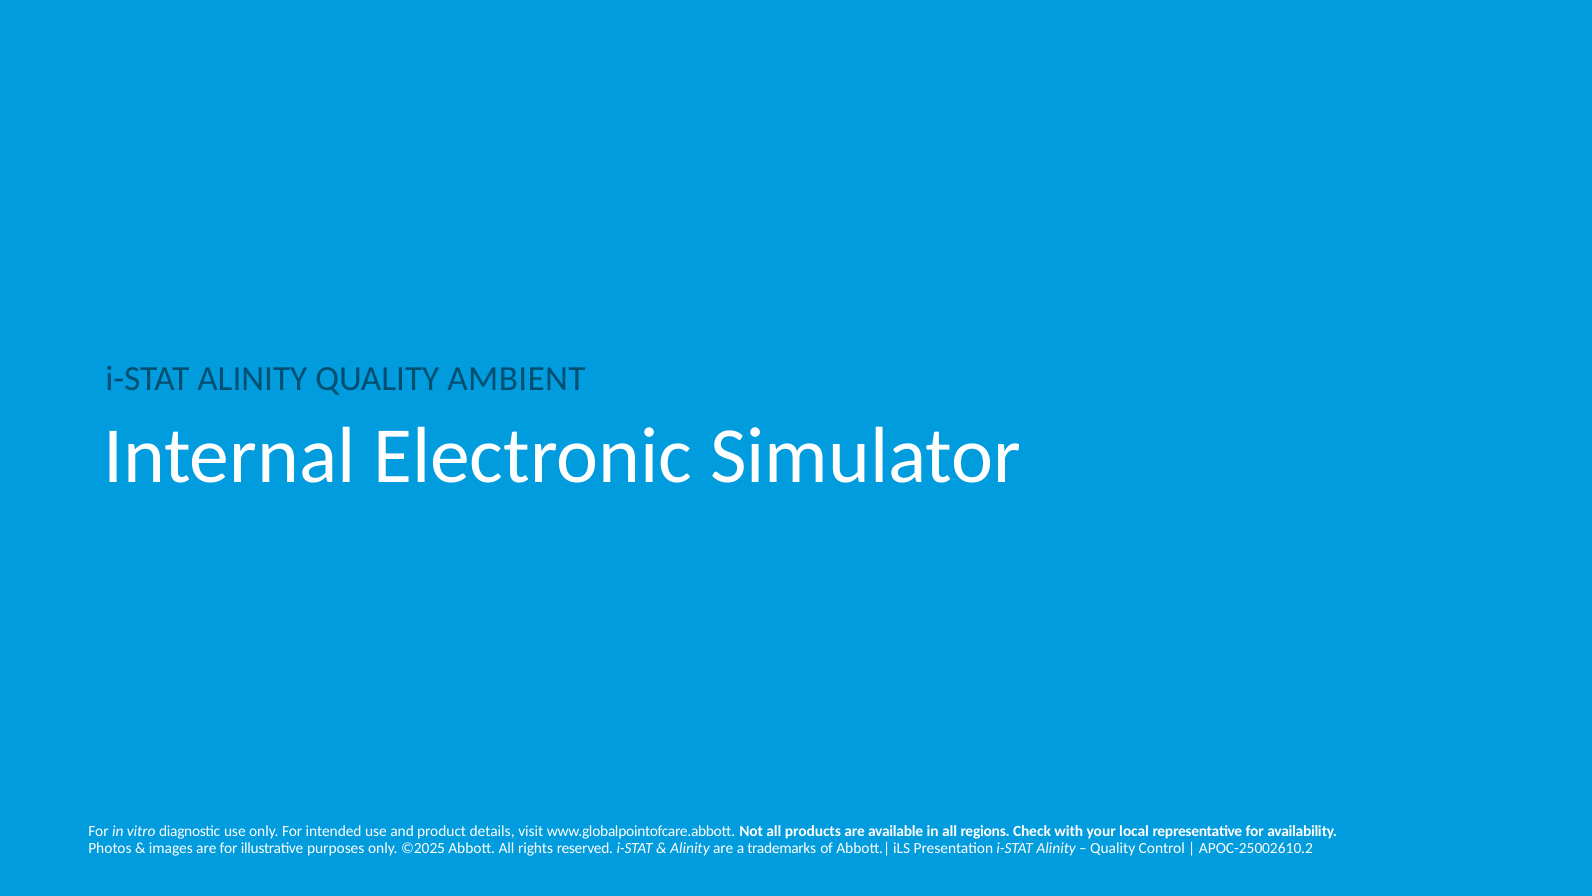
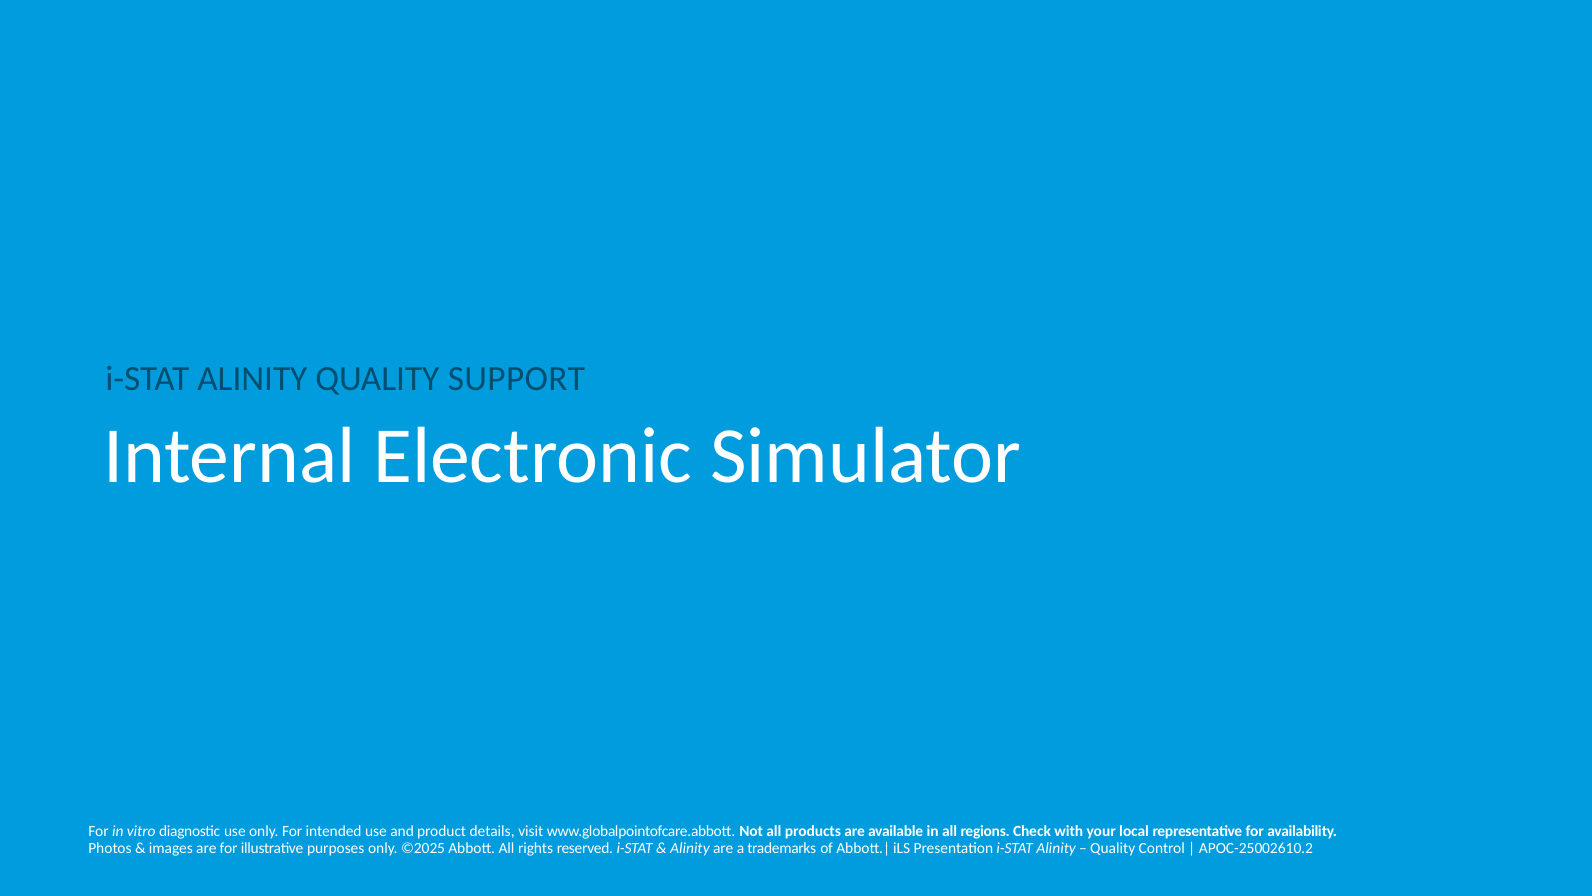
AMBIENT: AMBIENT -> SUPPORT
